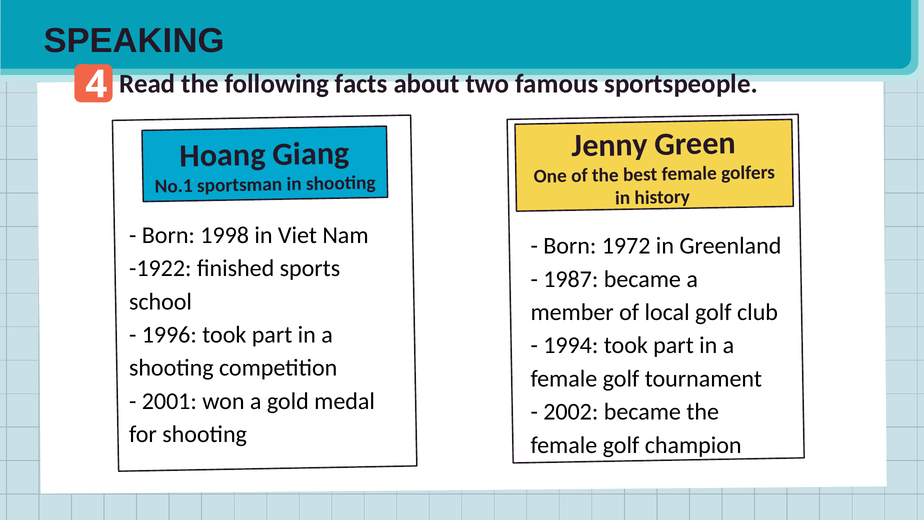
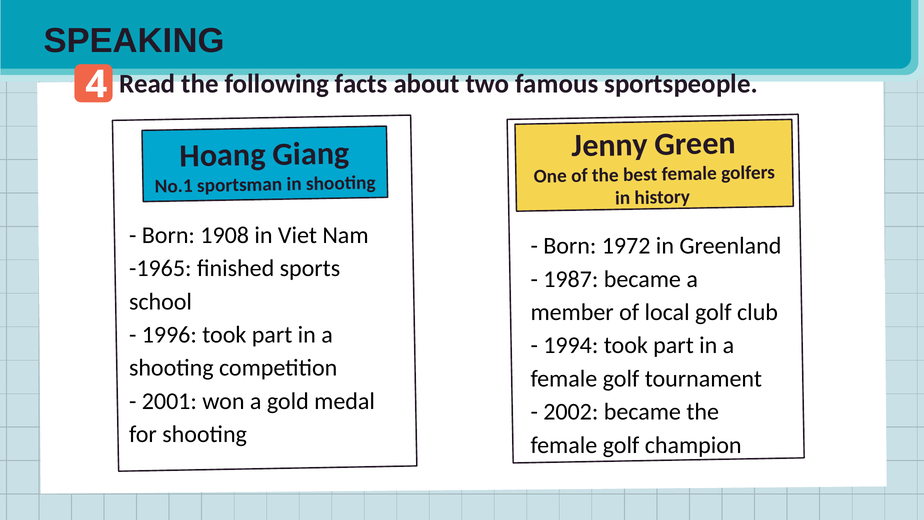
1998: 1998 -> 1908
-1922: -1922 -> -1965
